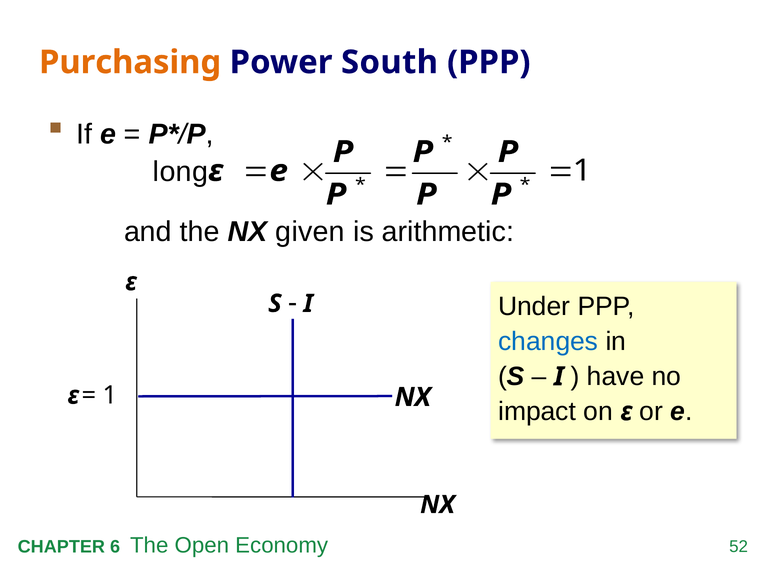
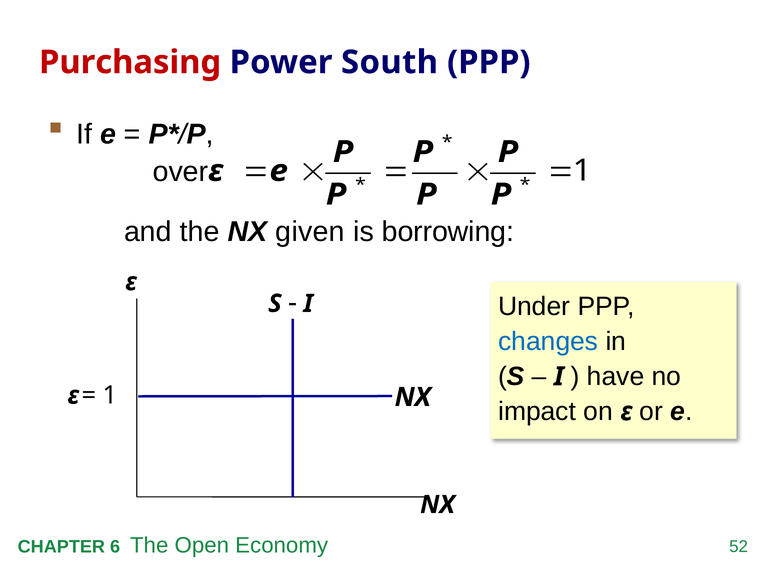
Purchasing colour: orange -> red
long: long -> over
arithmetic: arithmetic -> borrowing
